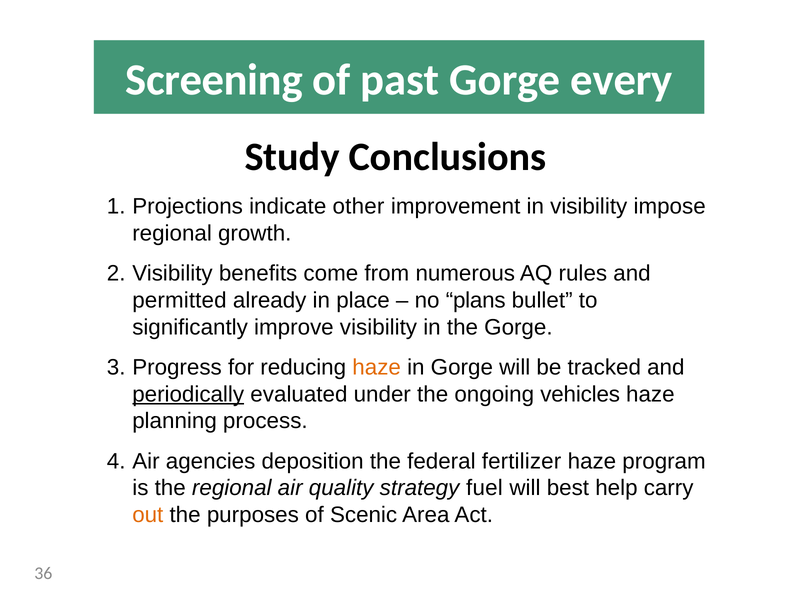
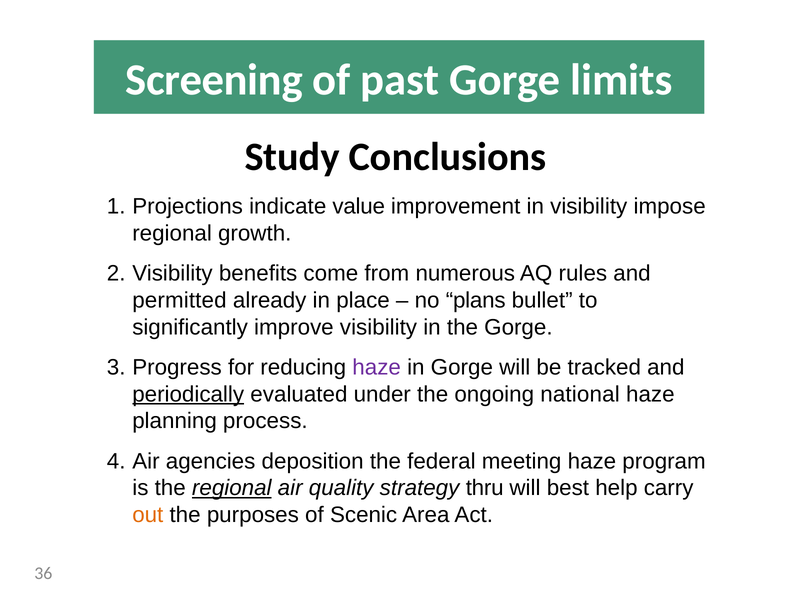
every: every -> limits
other: other -> value
haze at (377, 368) colour: orange -> purple
vehicles: vehicles -> national
fertilizer: fertilizer -> meeting
regional at (232, 489) underline: none -> present
fuel: fuel -> thru
